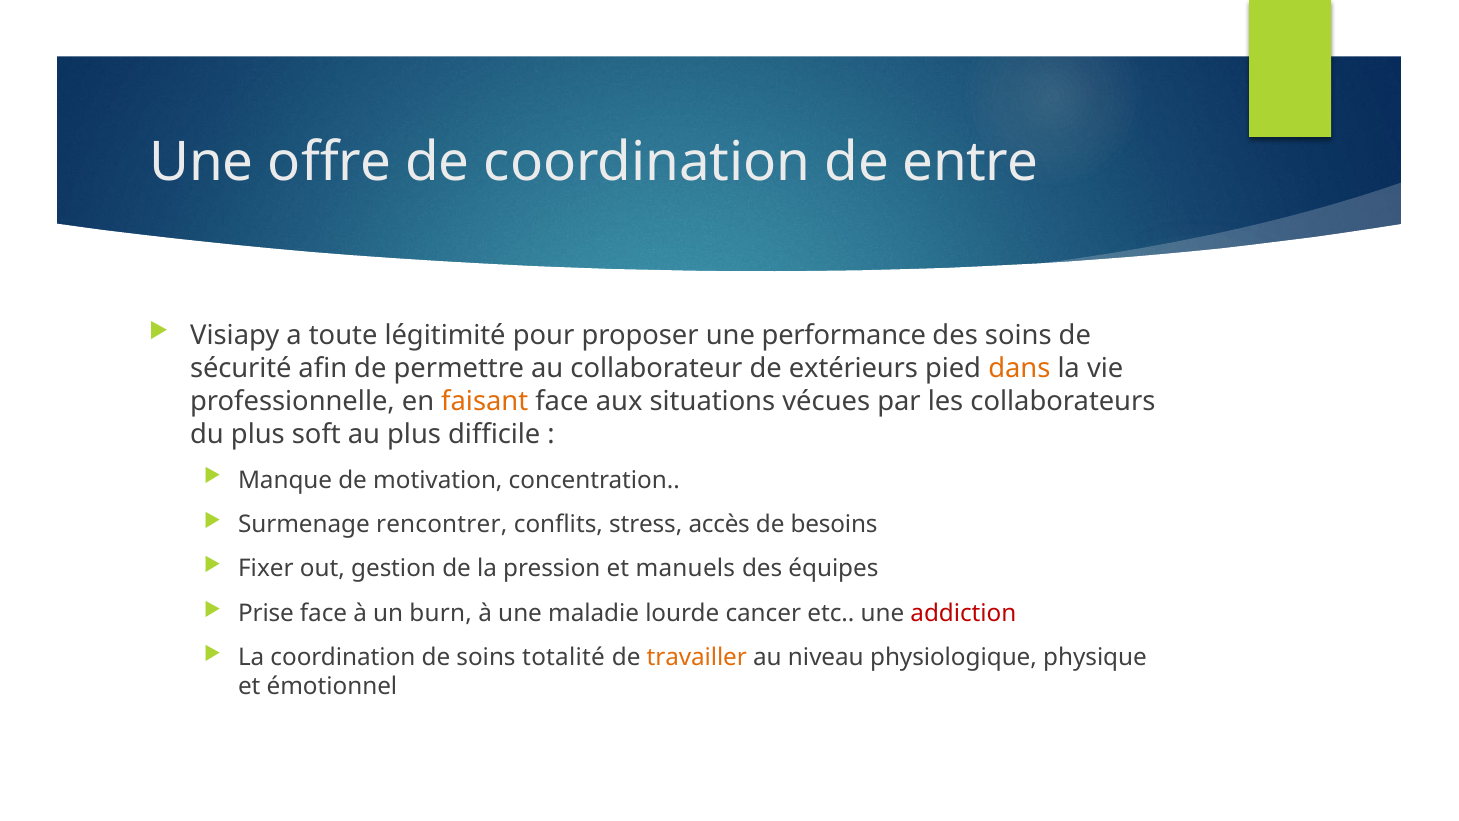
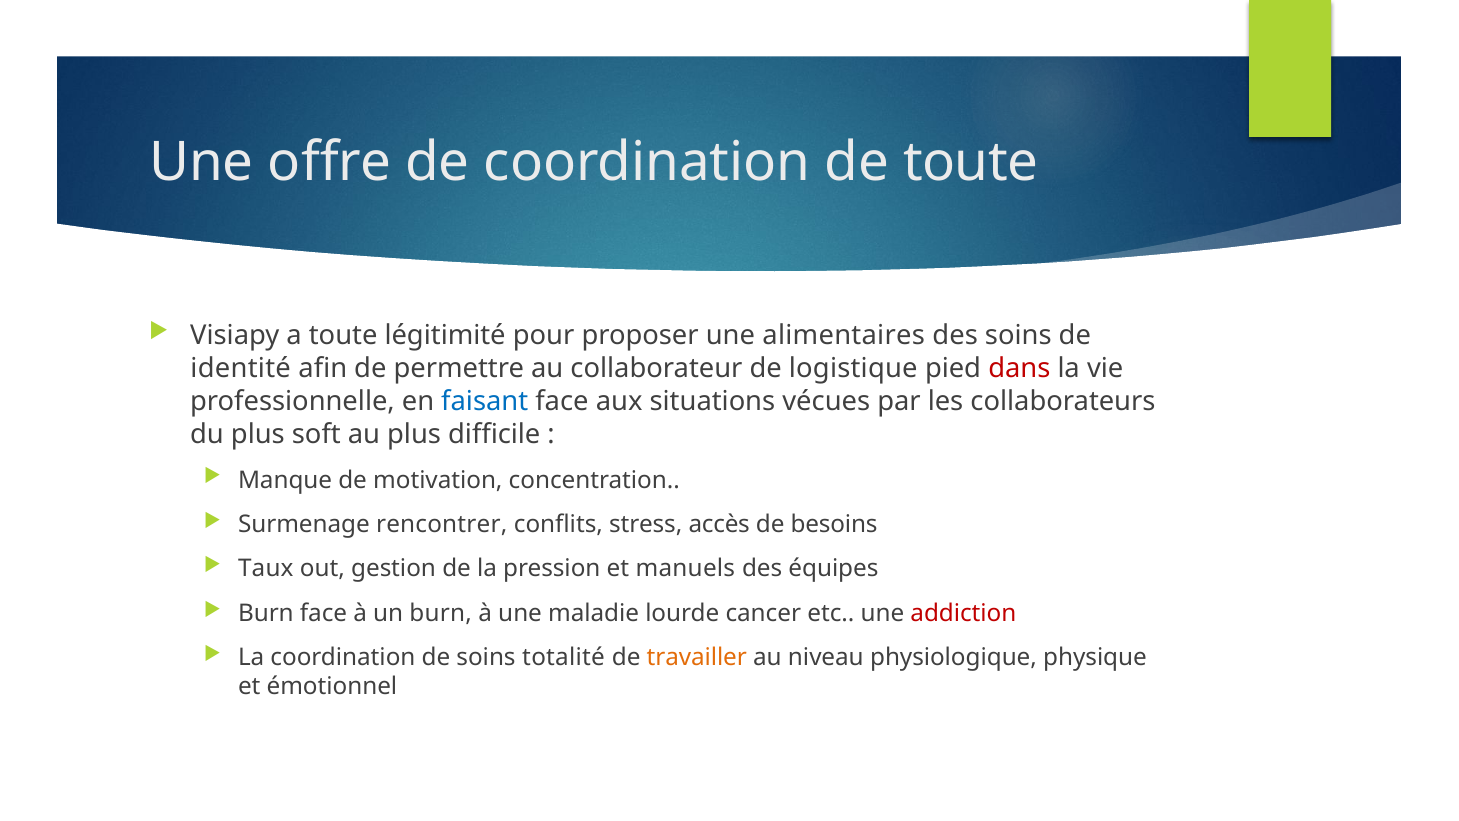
de entre: entre -> toute
performance: performance -> alimentaires
sécurité: sécurité -> identité
extérieurs: extérieurs -> logistique
dans colour: orange -> red
faisant colour: orange -> blue
Fixer: Fixer -> Taux
Prise at (266, 613): Prise -> Burn
